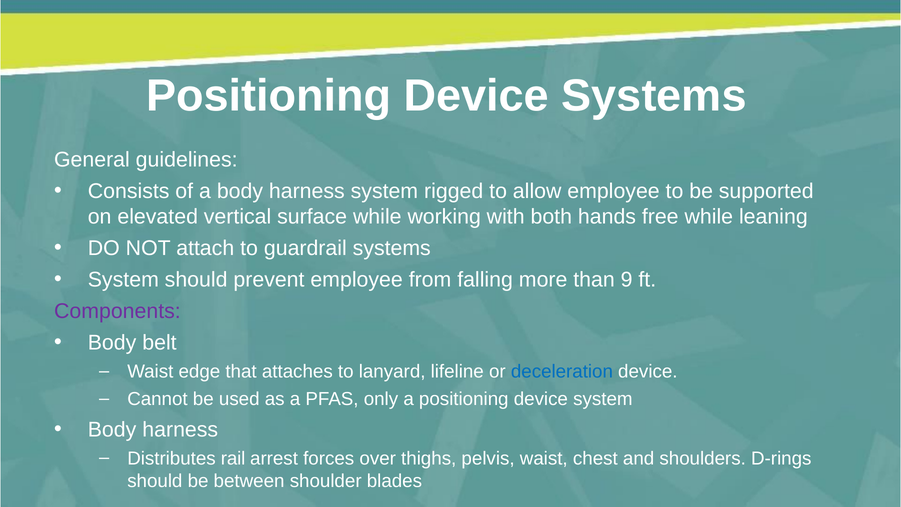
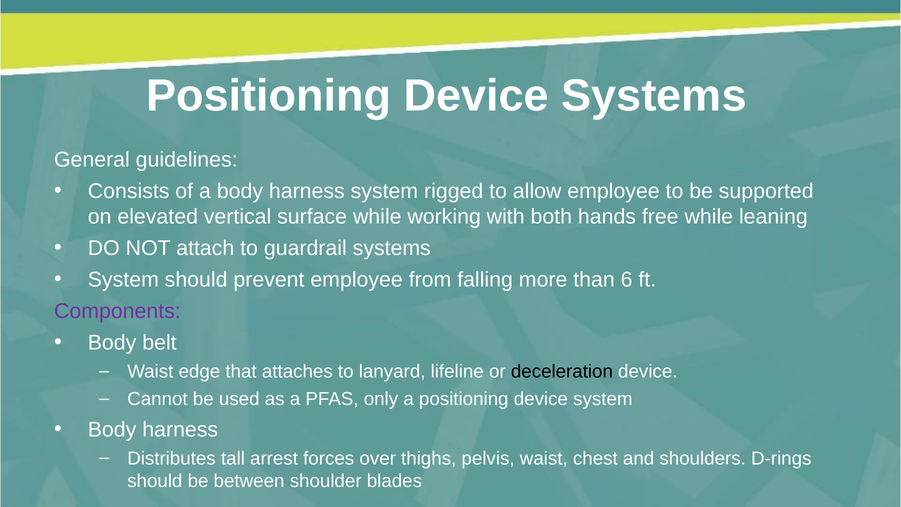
9: 9 -> 6
deceleration colour: blue -> black
rail: rail -> tall
